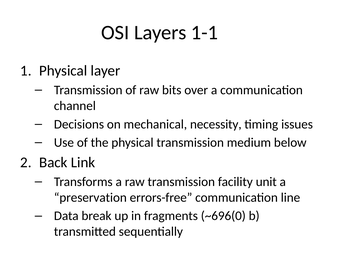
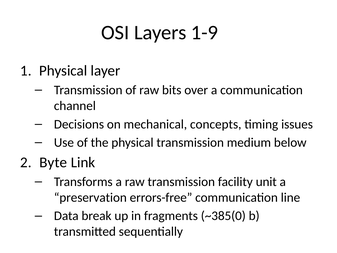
1-1: 1-1 -> 1-9
necessity: necessity -> concepts
Back: Back -> Byte
~696(0: ~696(0 -> ~385(0
